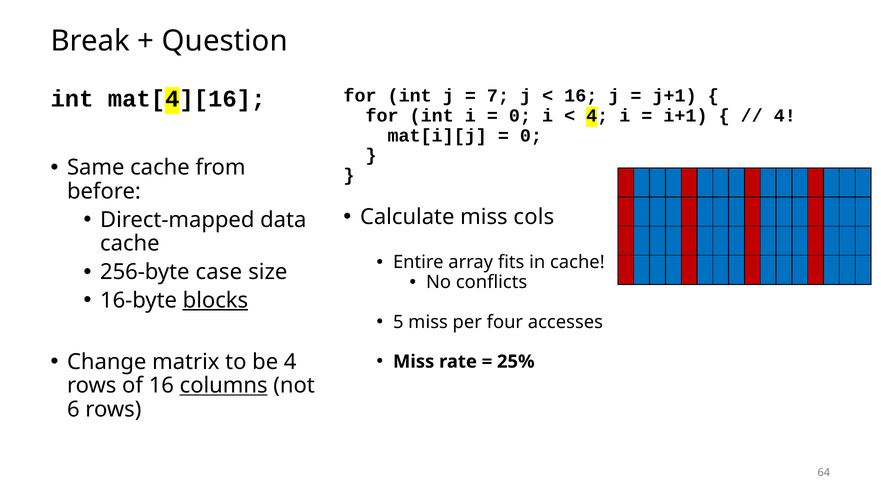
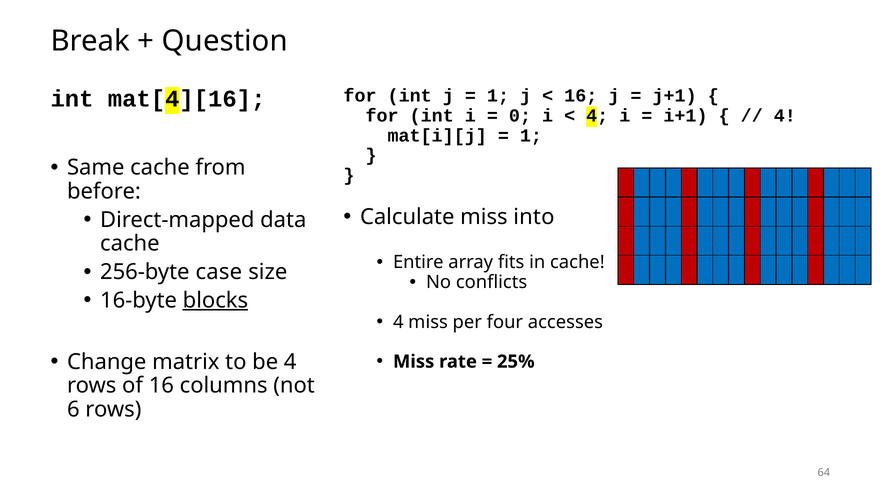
7 at (498, 96): 7 -> 1
0 at (531, 135): 0 -> 1
cols: cols -> into
5 at (398, 322): 5 -> 4
columns underline: present -> none
